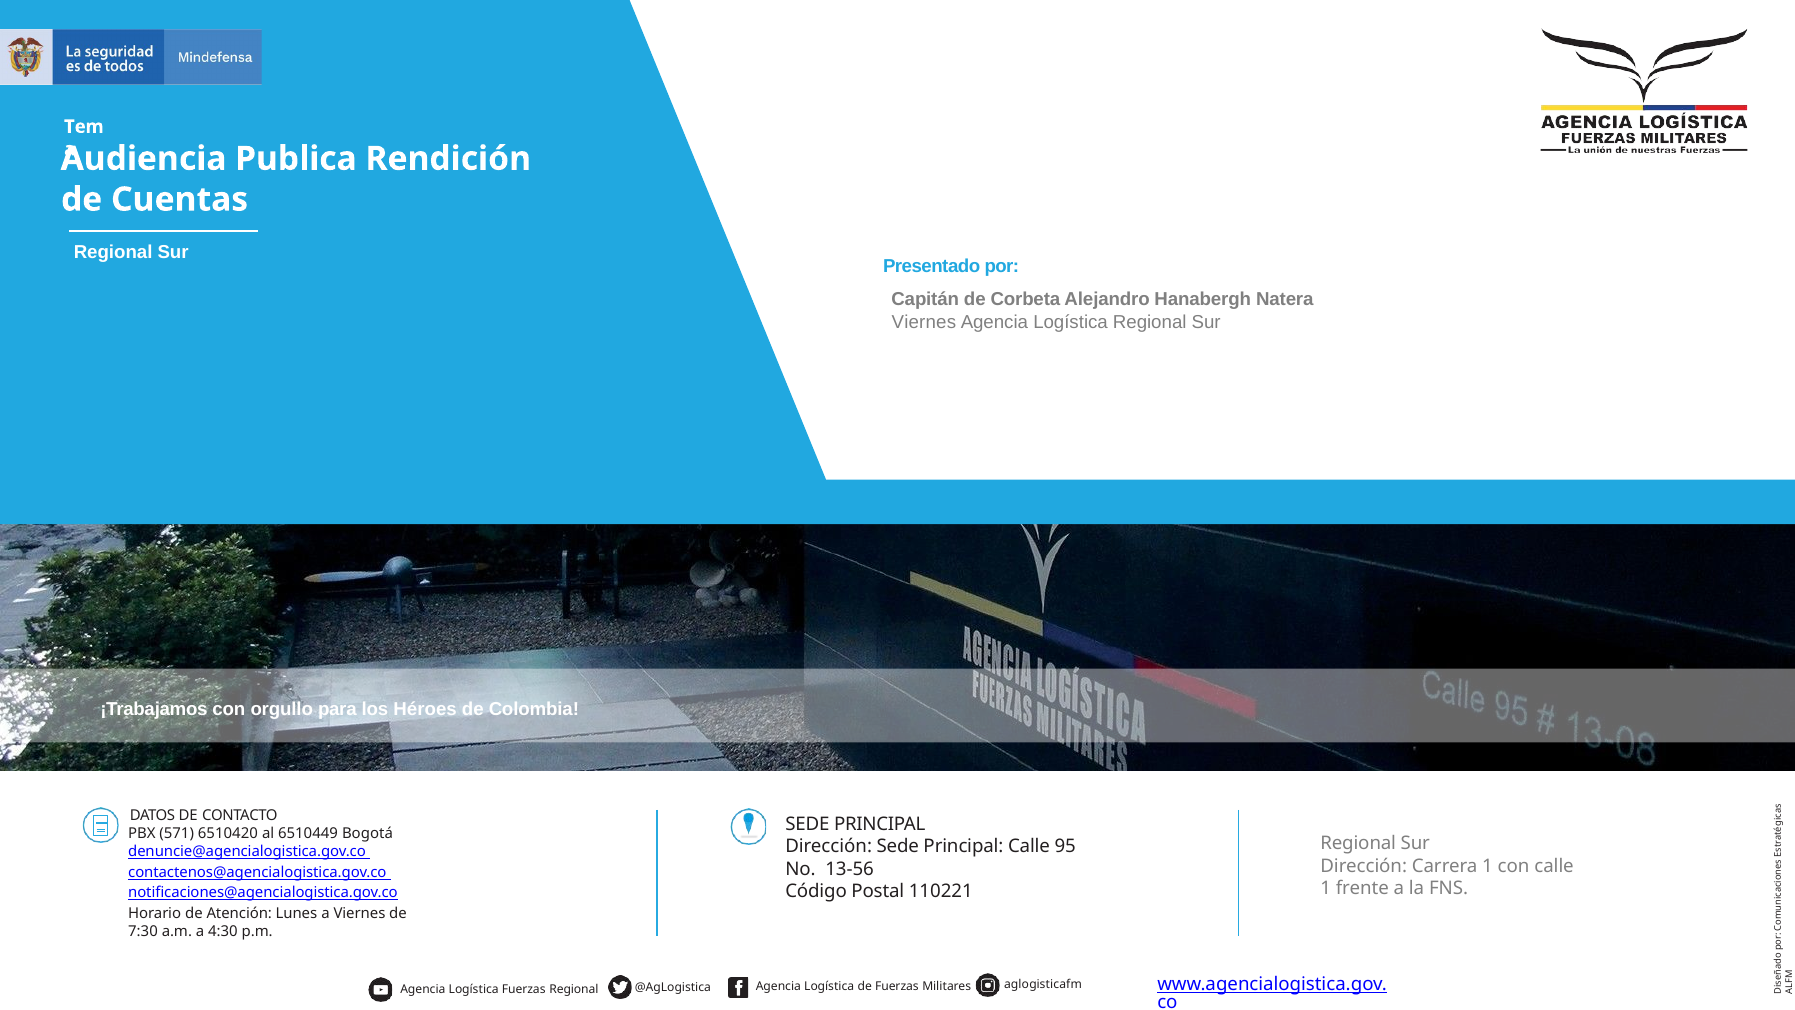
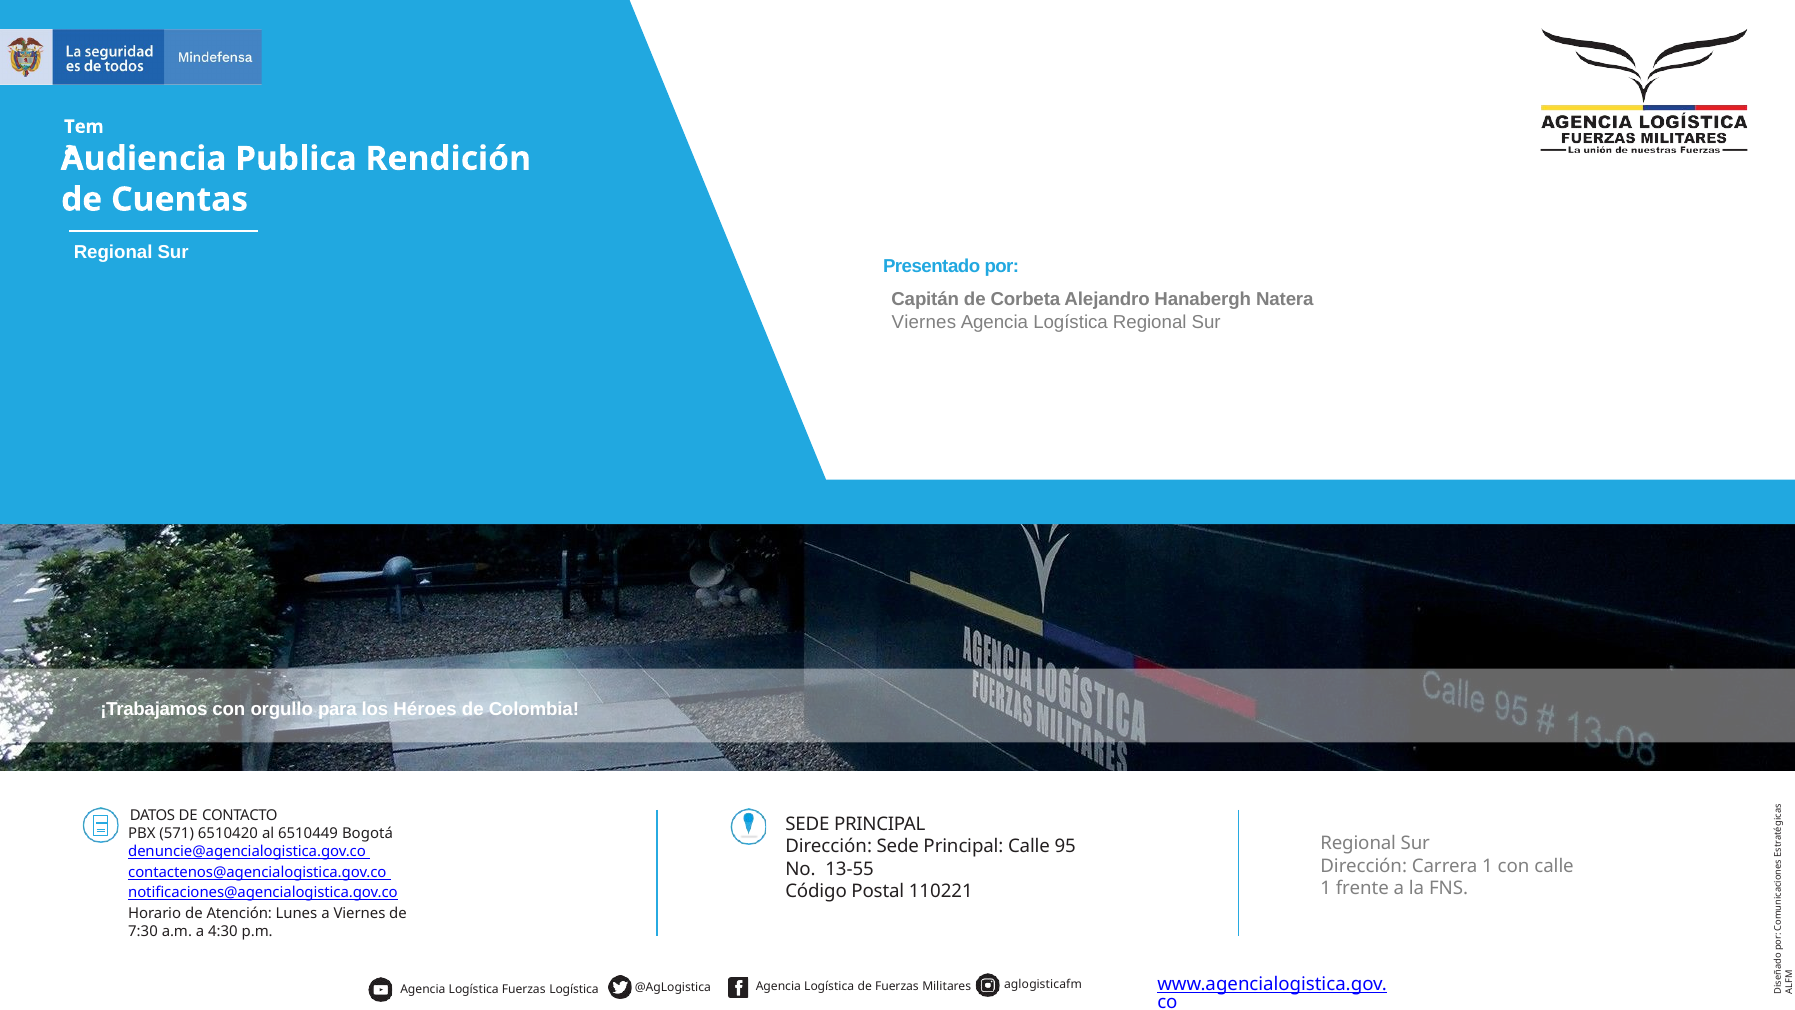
13-56: 13-56 -> 13-55
Fuerzas Regional: Regional -> Logística
